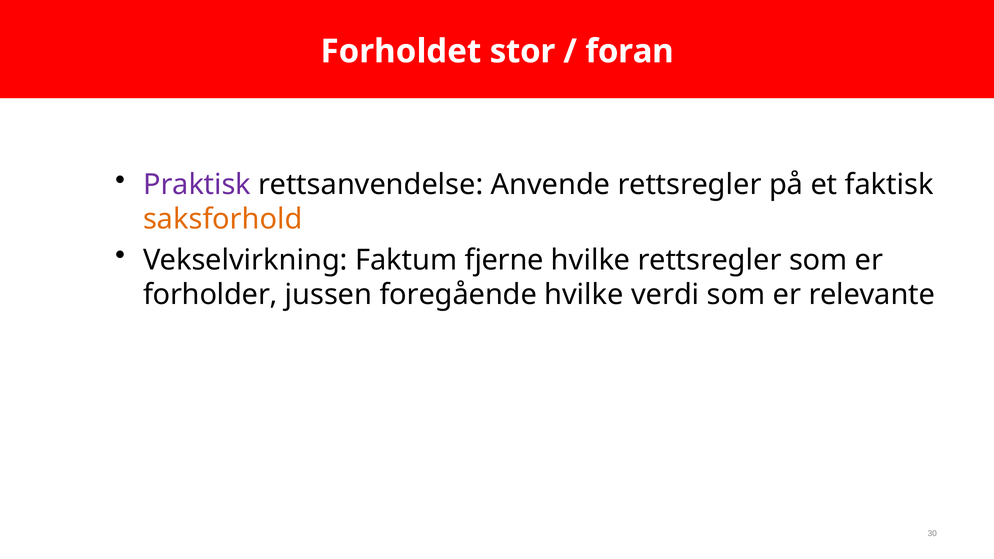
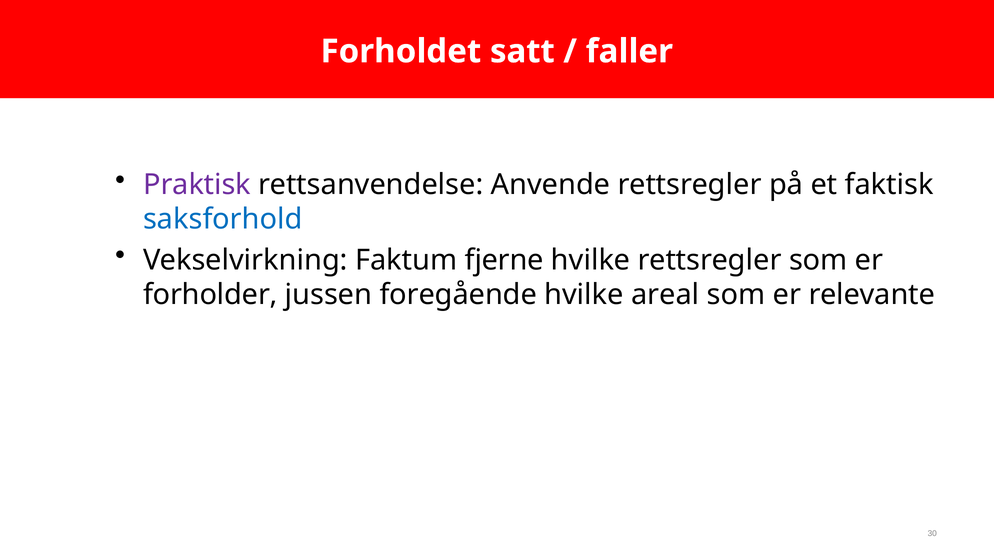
stor: stor -> satt
foran: foran -> faller
saksforhold colour: orange -> blue
verdi: verdi -> areal
